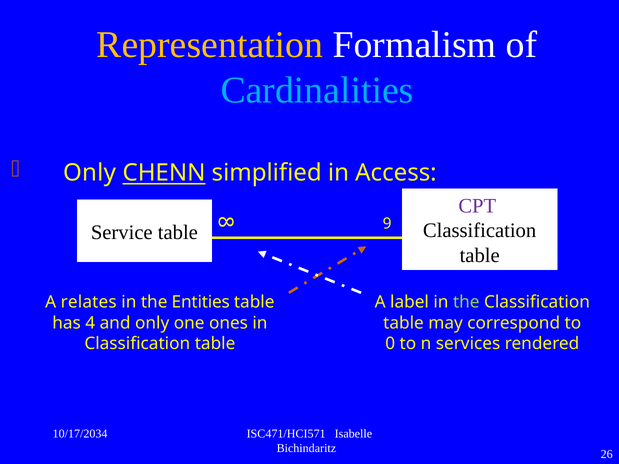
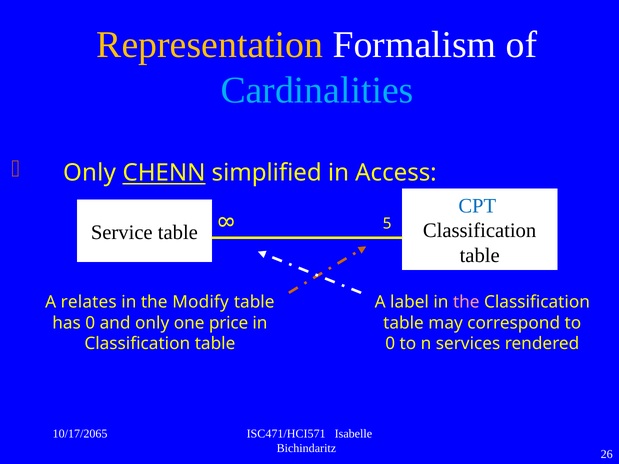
CPT colour: purple -> blue
9: 9 -> 5
Entities: Entities -> Modify
the at (466, 302) colour: light green -> pink
has 4: 4 -> 0
ones: ones -> price
10/17/2034: 10/17/2034 -> 10/17/2065
